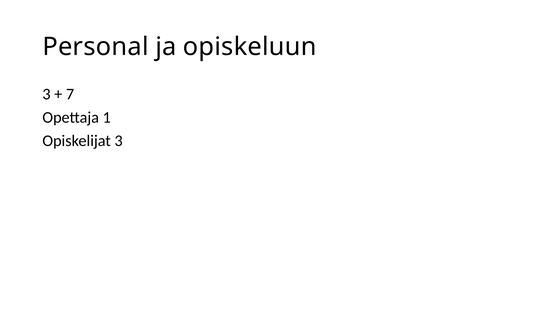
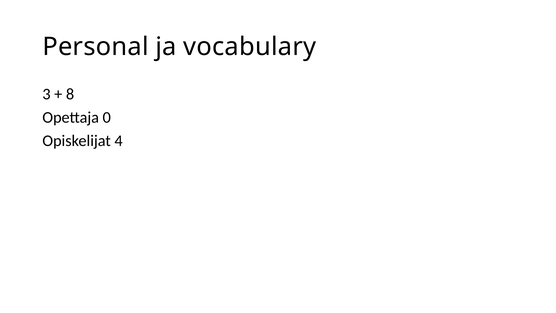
opiskeluun: opiskeluun -> vocabulary
7: 7 -> 8
1: 1 -> 0
Opiskelijat 3: 3 -> 4
